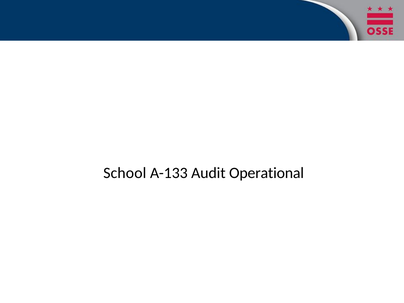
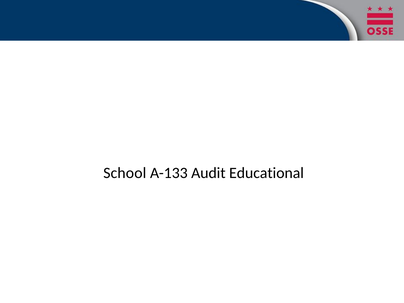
Operational: Operational -> Educational
